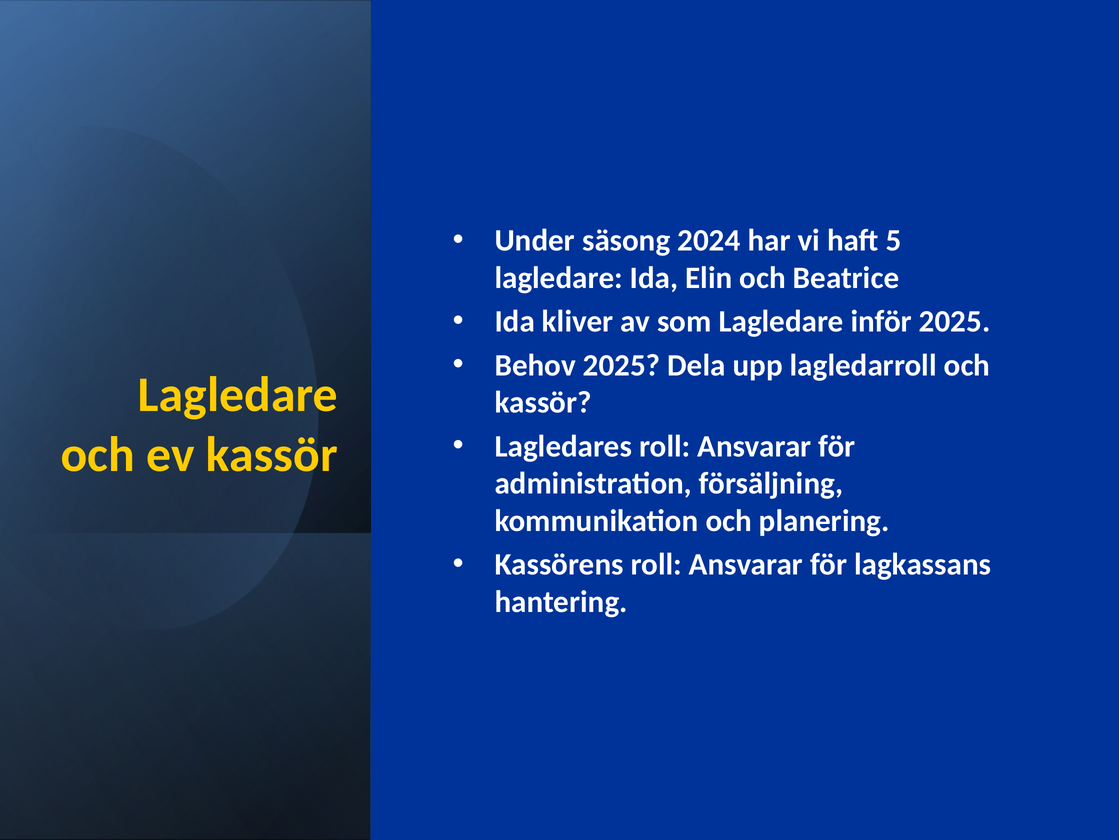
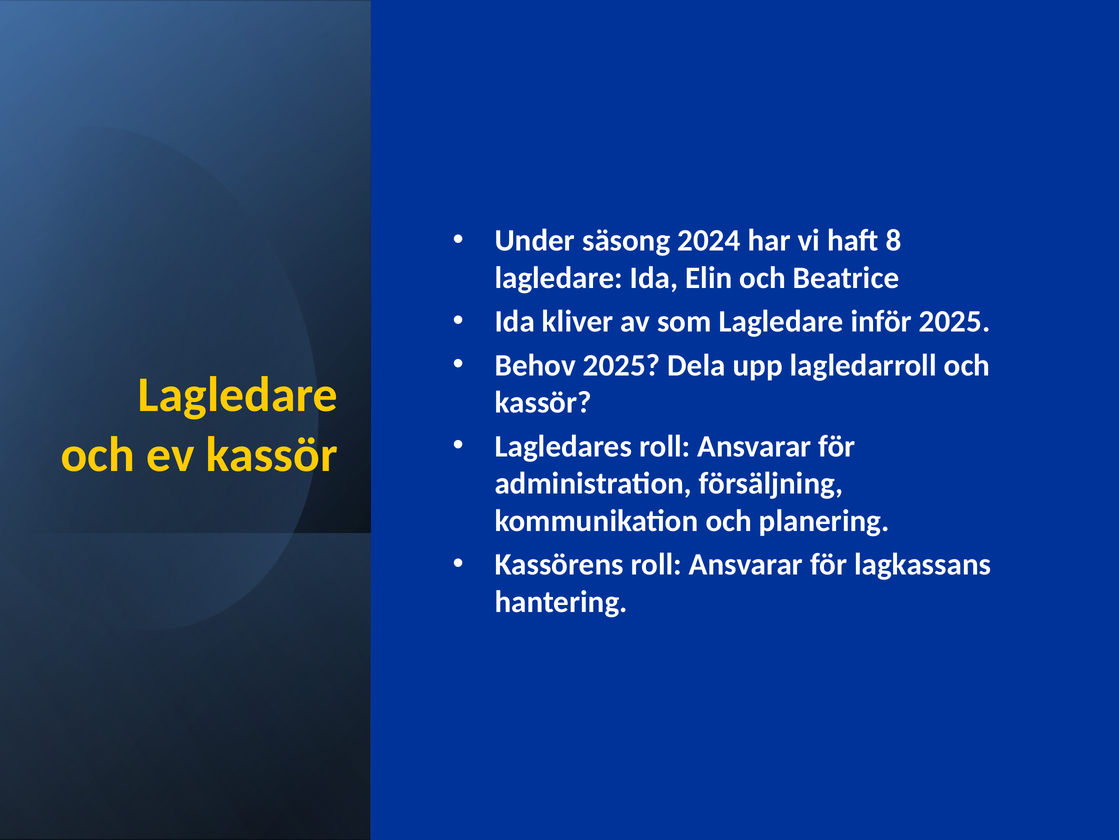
5: 5 -> 8
